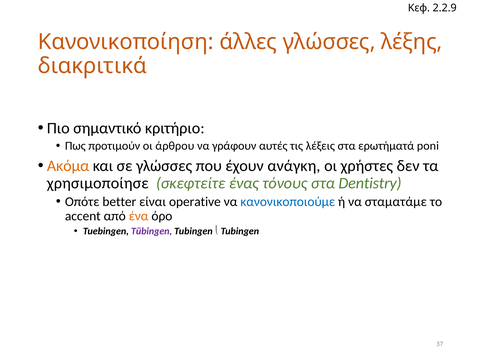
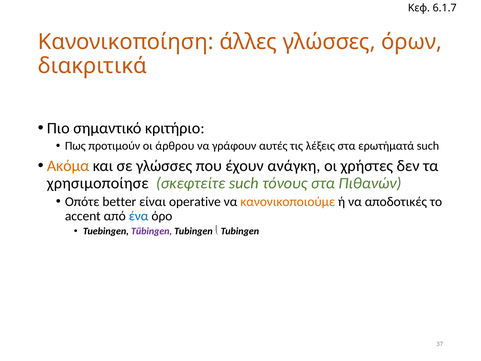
2.2.9: 2.2.9 -> 6.1.7
λέξης: λέξης -> όρων
ερωτήματά poni: poni -> such
σκεφτείτε ένας: ένας -> such
Dentistry: Dentistry -> Πιθανών
κανονικοποιούμε colour: blue -> orange
σταματάμε: σταματάμε -> αποδοτικές
ένα colour: orange -> blue
